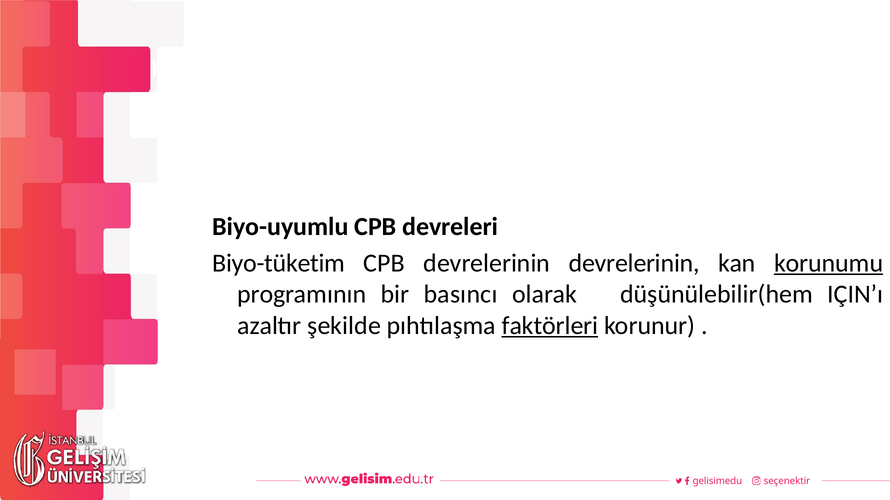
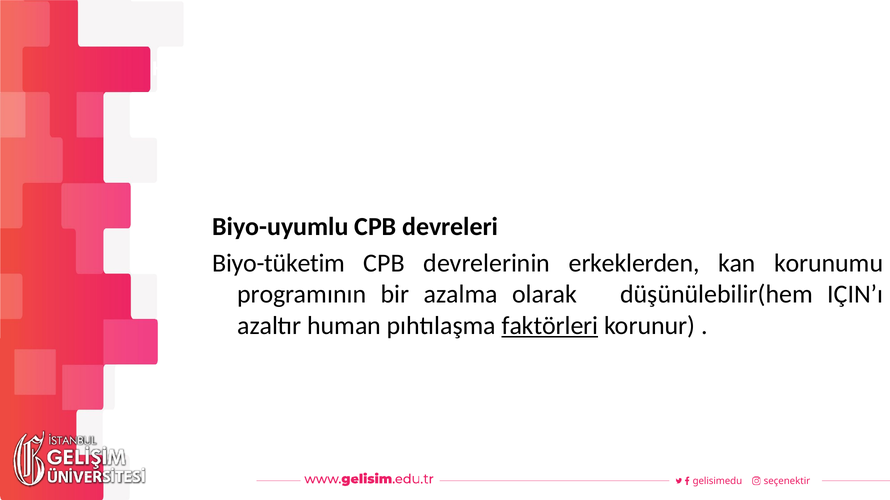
devrelerinin devrelerinin: devrelerinin -> erkeklerden
korunumu underline: present -> none
basıncı: basıncı -> azalma
şekilde: şekilde -> human
